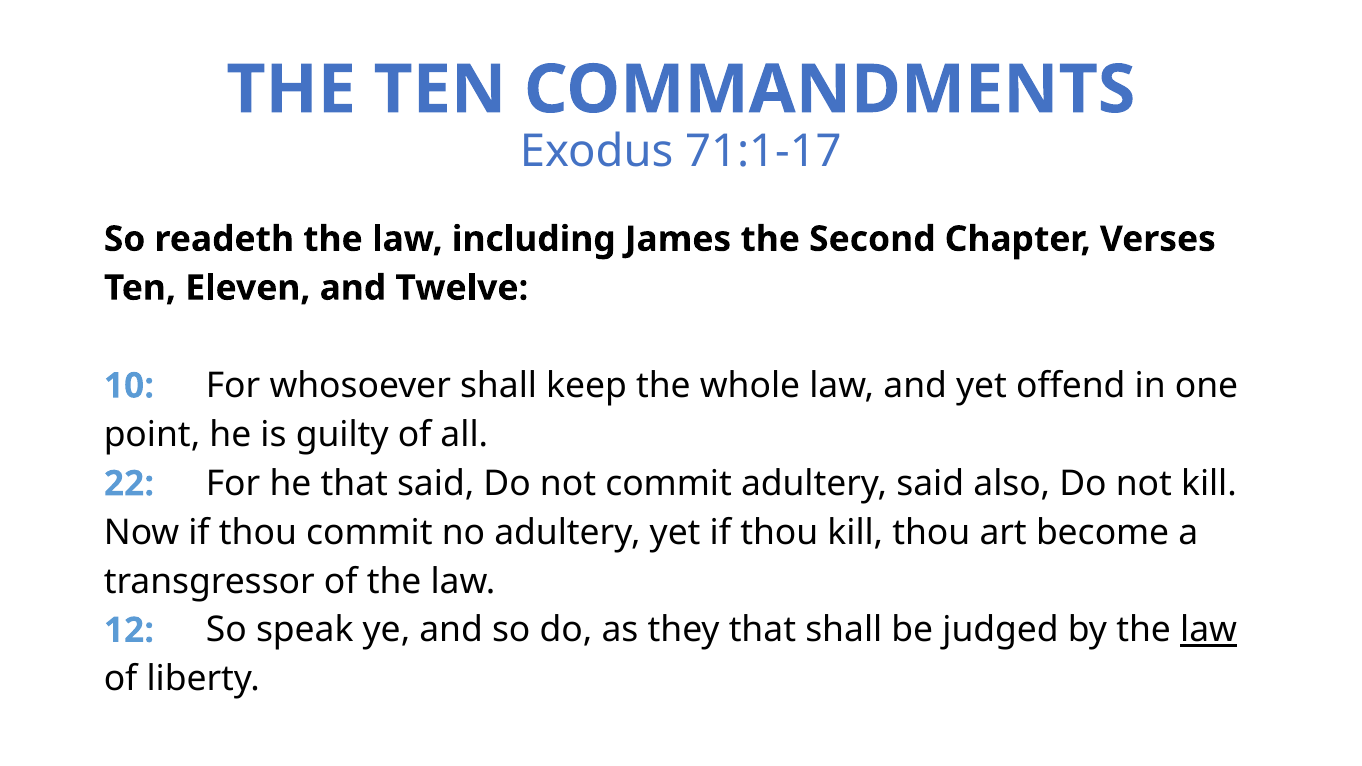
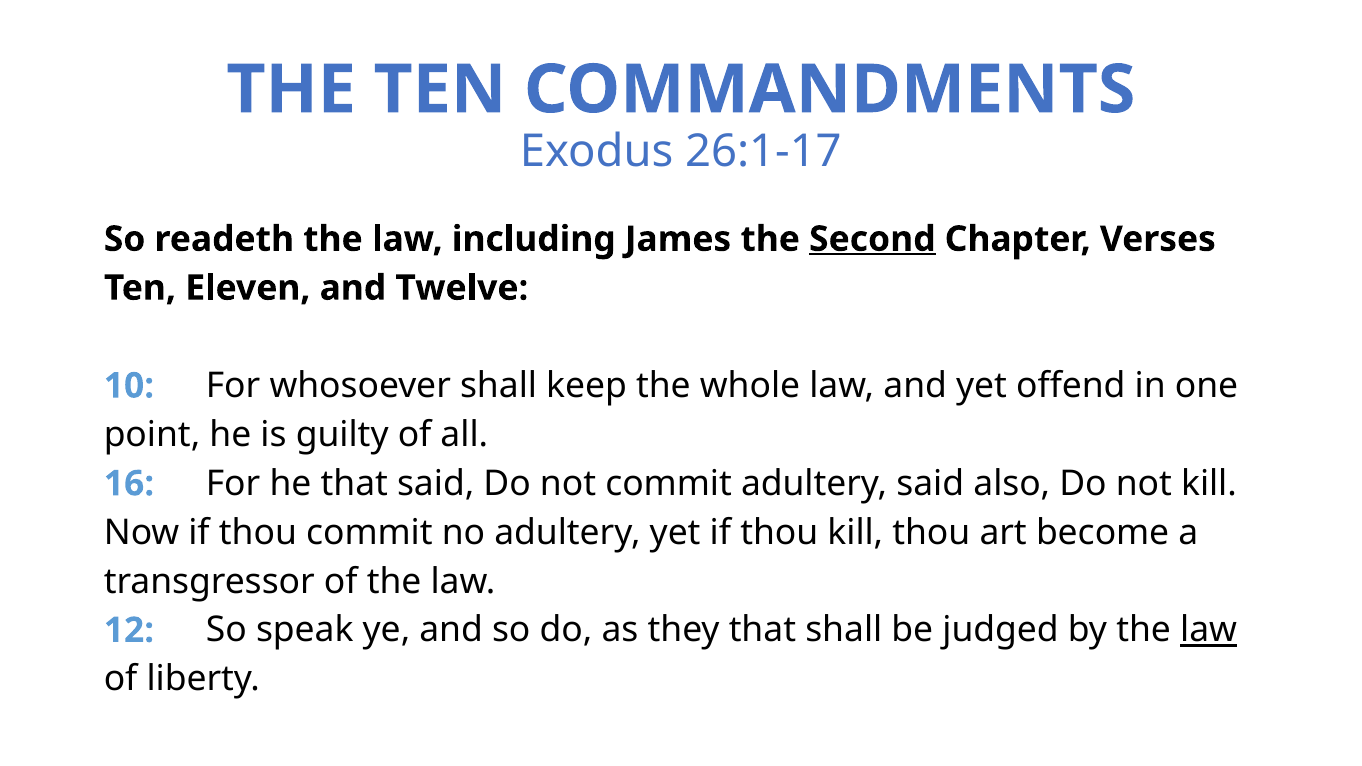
71:1-17: 71:1-17 -> 26:1-17
Second underline: none -> present
22: 22 -> 16
